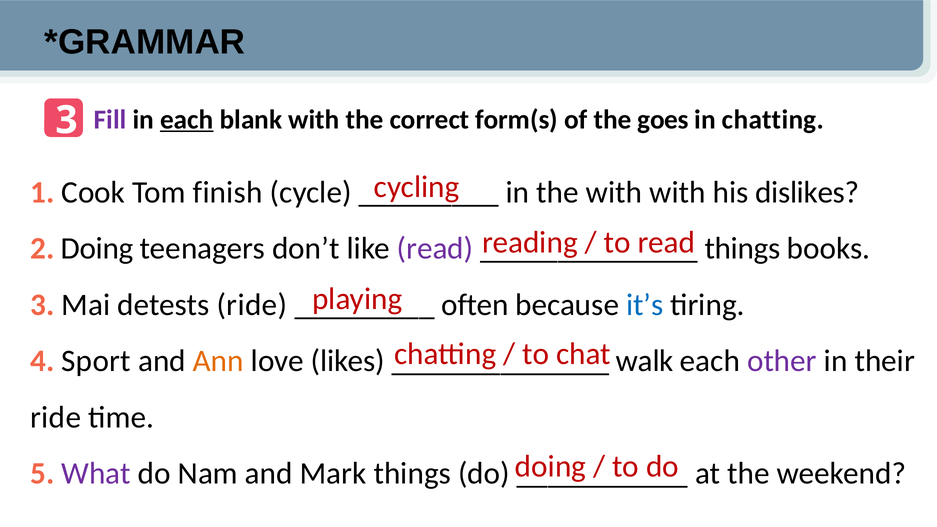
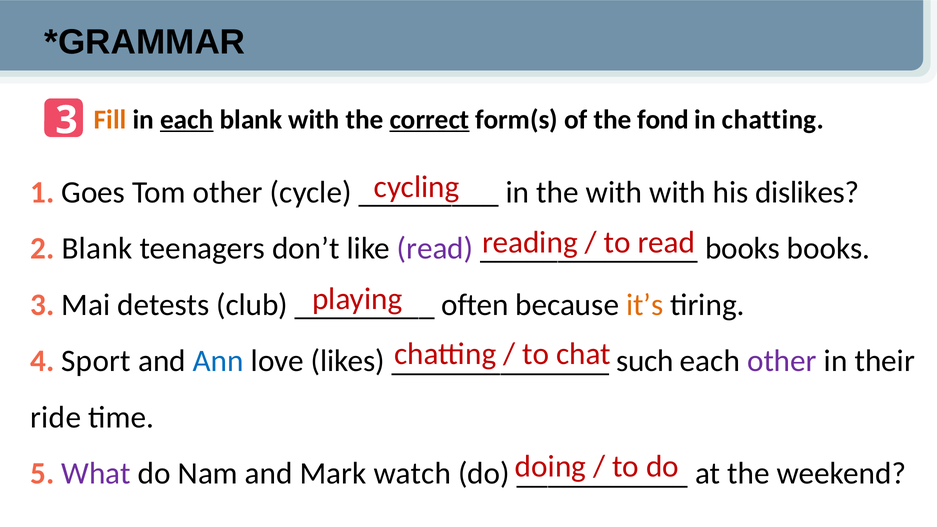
Fill colour: purple -> orange
correct underline: none -> present
goes: goes -> fond
Cook: Cook -> Goes
Tom finish: finish -> other
2 Doing: Doing -> Blank
things at (743, 249): things -> books
detests ride: ride -> club
it’s colour: blue -> orange
Ann colour: orange -> blue
walk: walk -> such
Mark things: things -> watch
